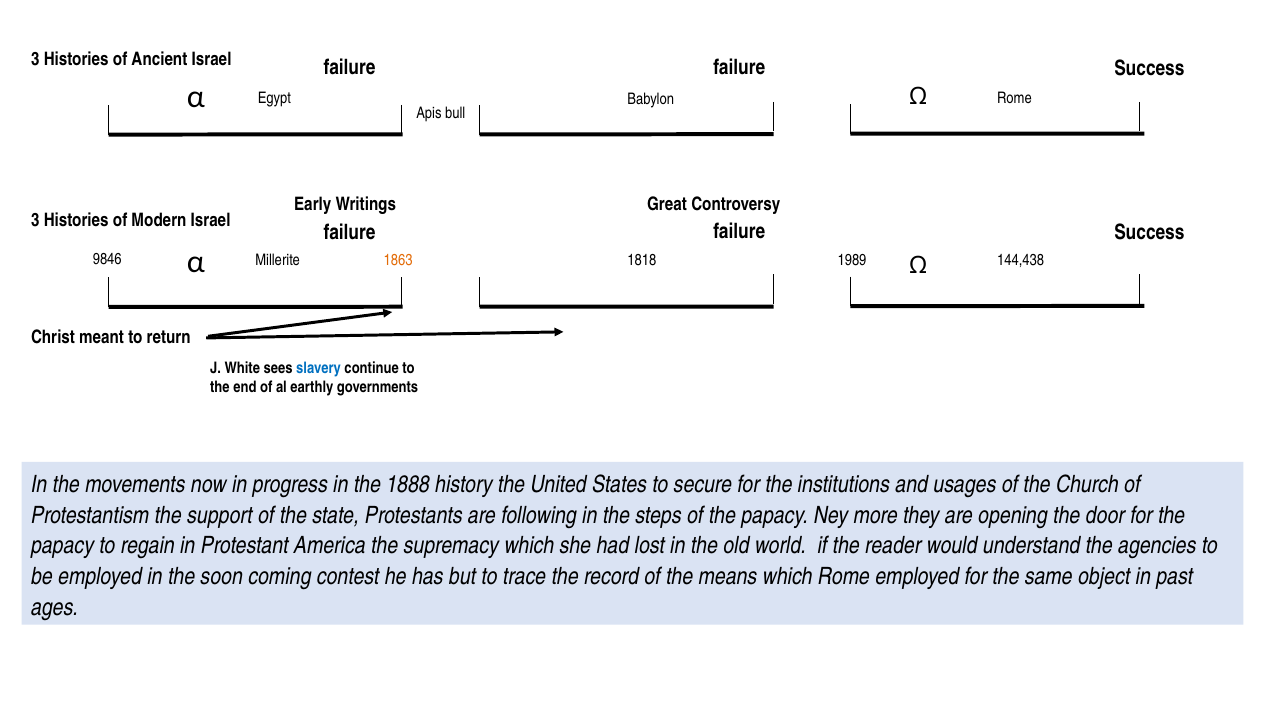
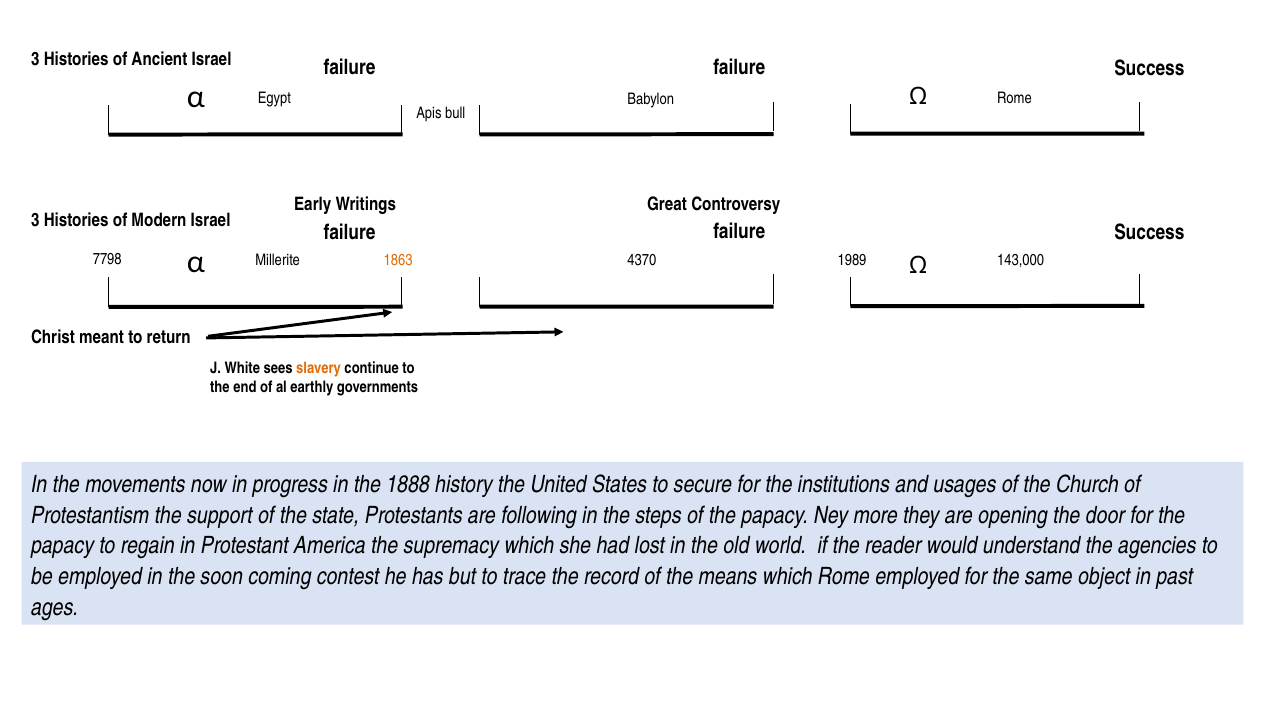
9846: 9846 -> 7798
1818: 1818 -> 4370
144,438: 144,438 -> 143,000
slavery colour: blue -> orange
